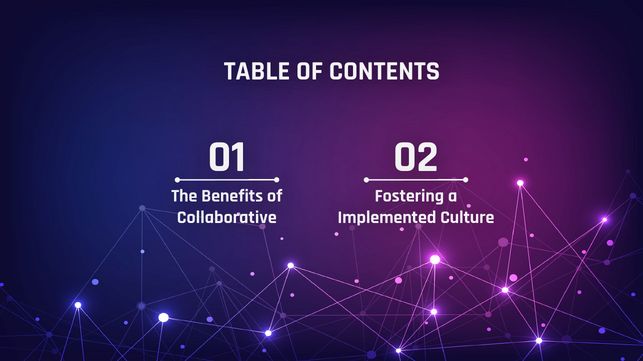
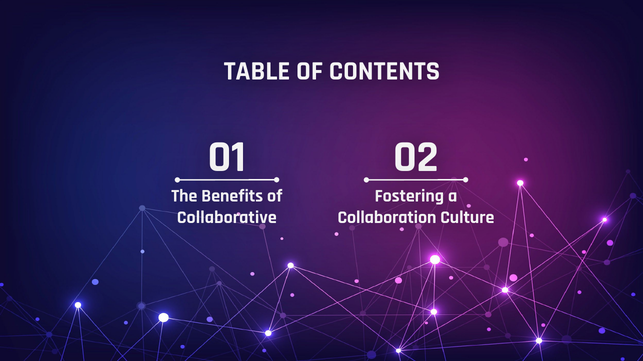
Implemented: Implemented -> Collaboration
